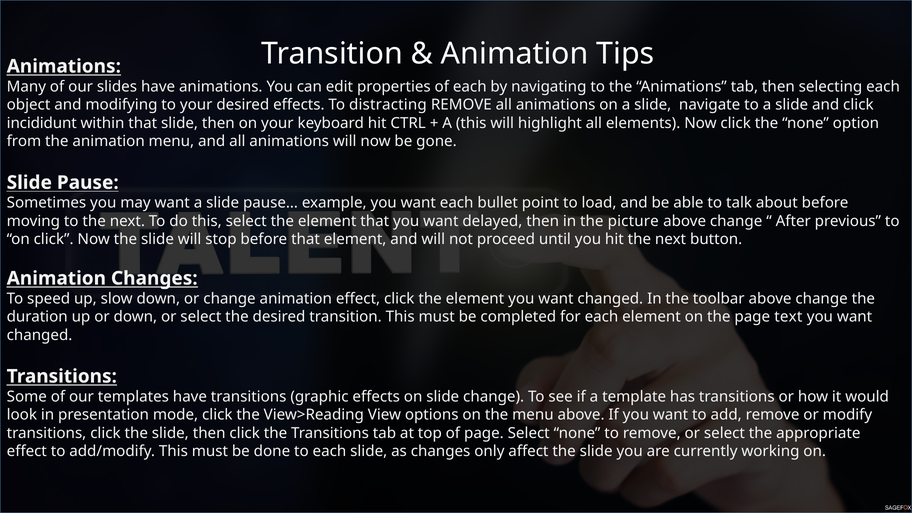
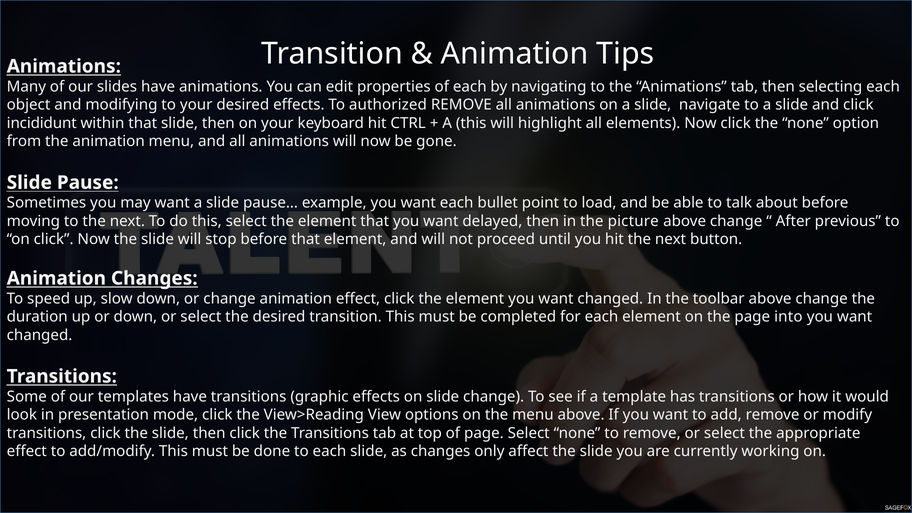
distracting: distracting -> authorized
text: text -> into
